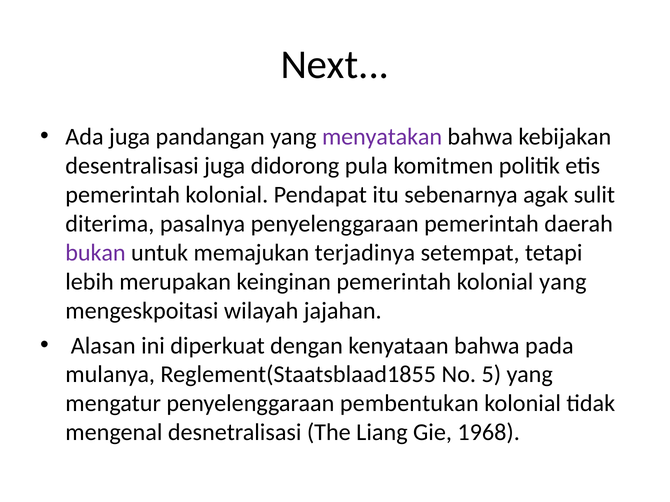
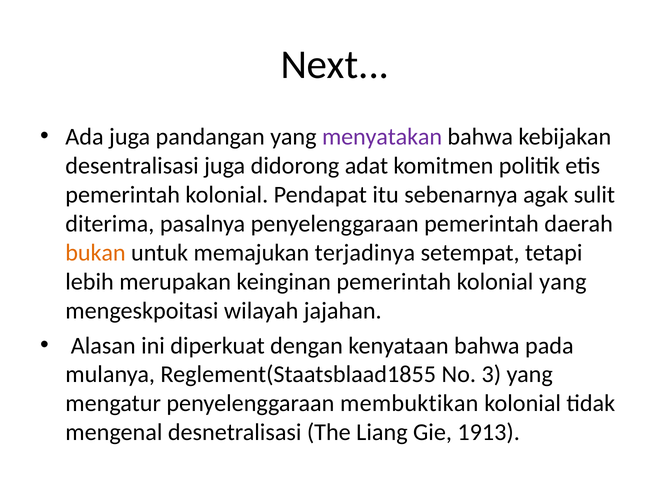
pula: pula -> adat
bukan colour: purple -> orange
5: 5 -> 3
pembentukan: pembentukan -> membuktikan
1968: 1968 -> 1913
